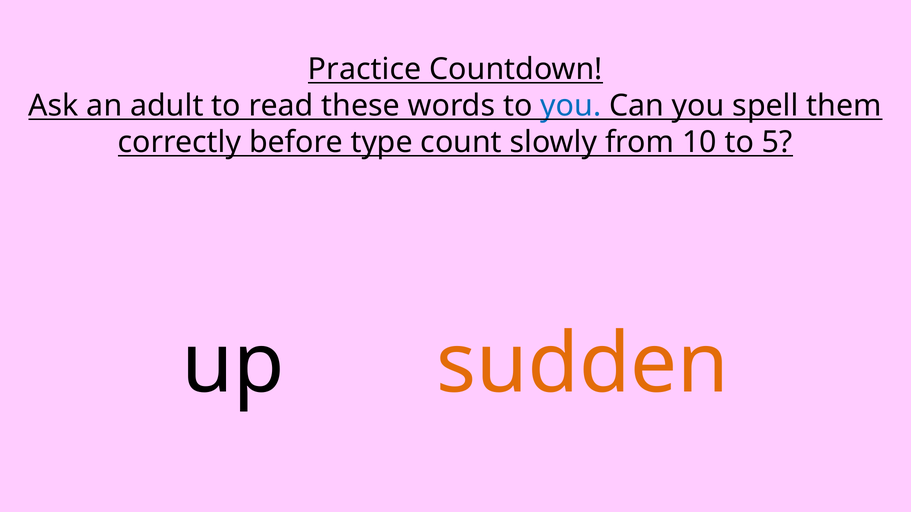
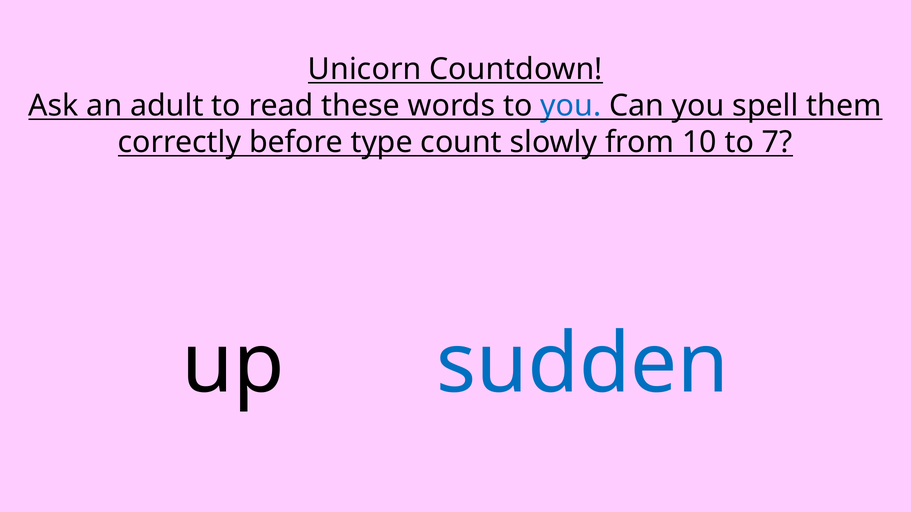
Practice: Practice -> Unicorn
5: 5 -> 7
sudden colour: orange -> blue
